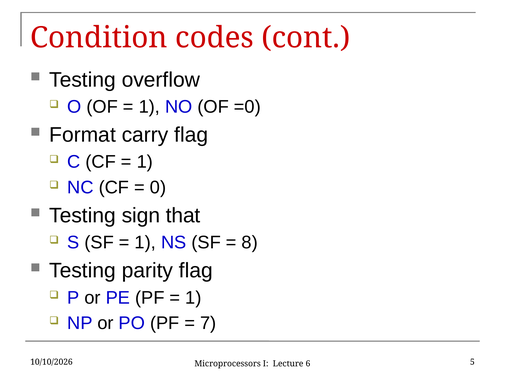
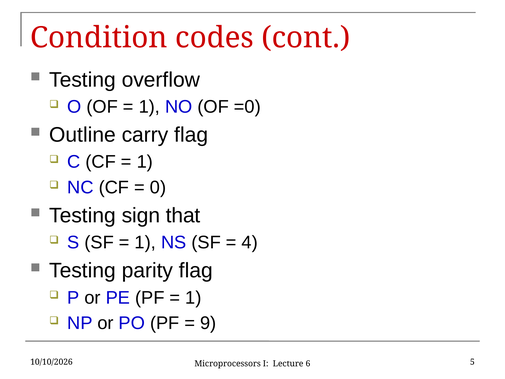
Format: Format -> Outline
8: 8 -> 4
7: 7 -> 9
